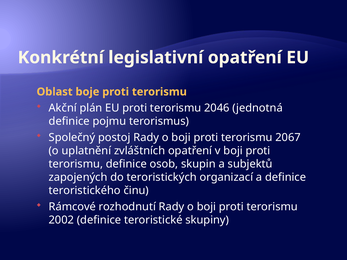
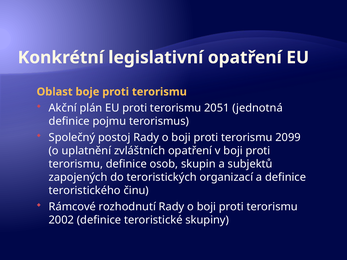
2046: 2046 -> 2051
2067: 2067 -> 2099
